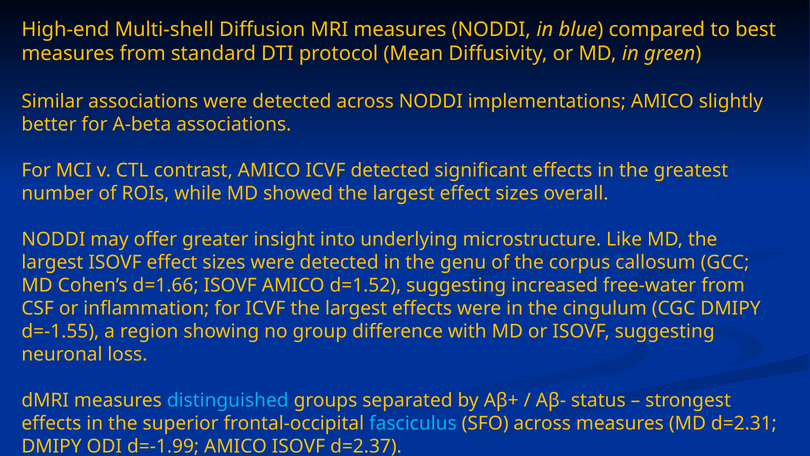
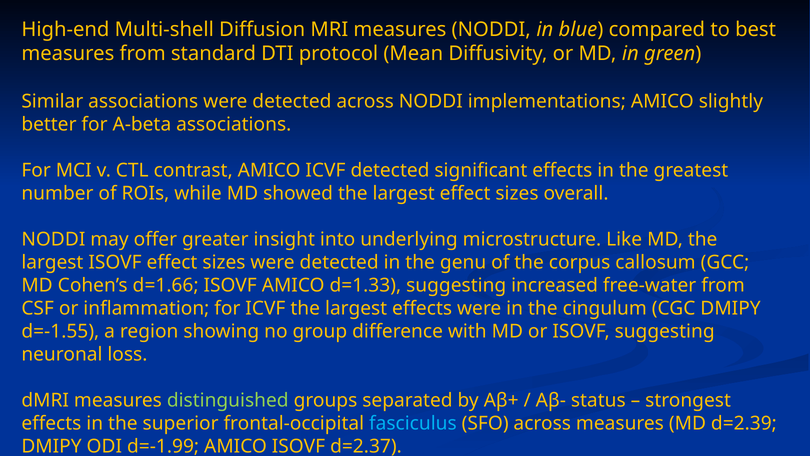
d=1.52: d=1.52 -> d=1.33
distinguished colour: light blue -> light green
d=2.31: d=2.31 -> d=2.39
